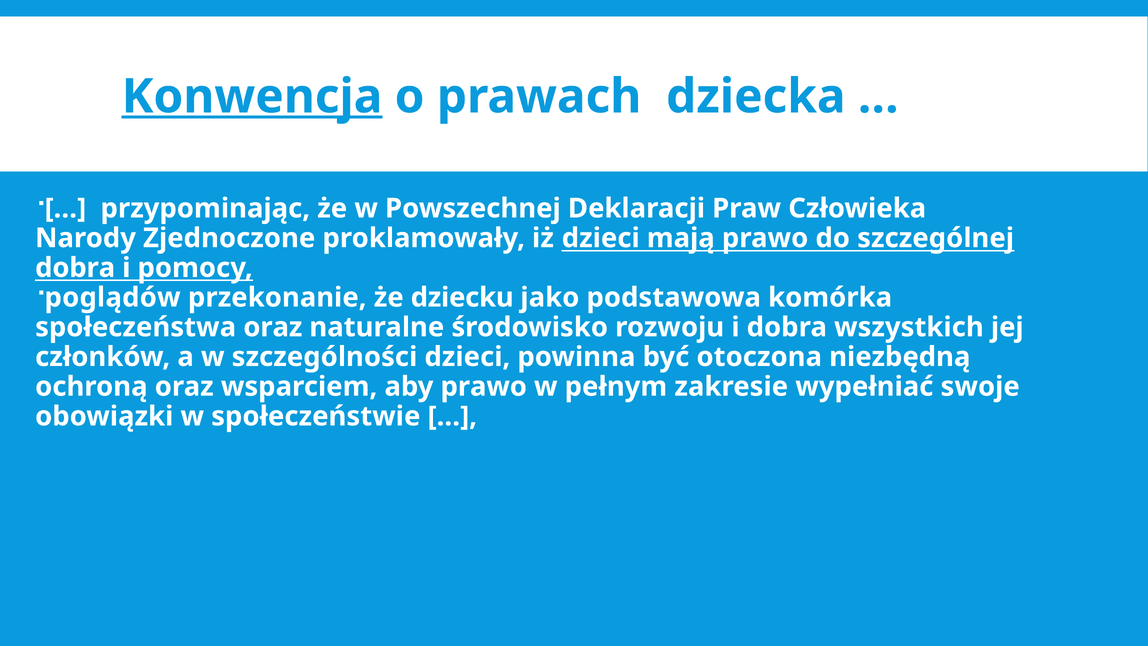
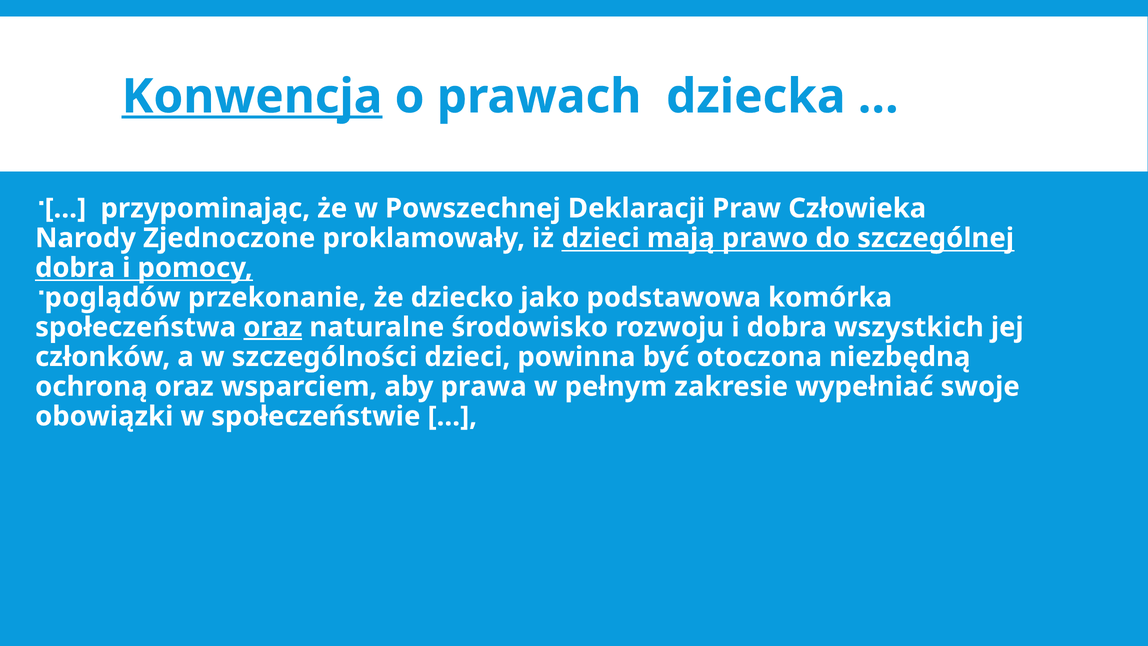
dziecku: dziecku -> dziecko
oraz at (273, 327) underline: none -> present
aby prawo: prawo -> prawa
